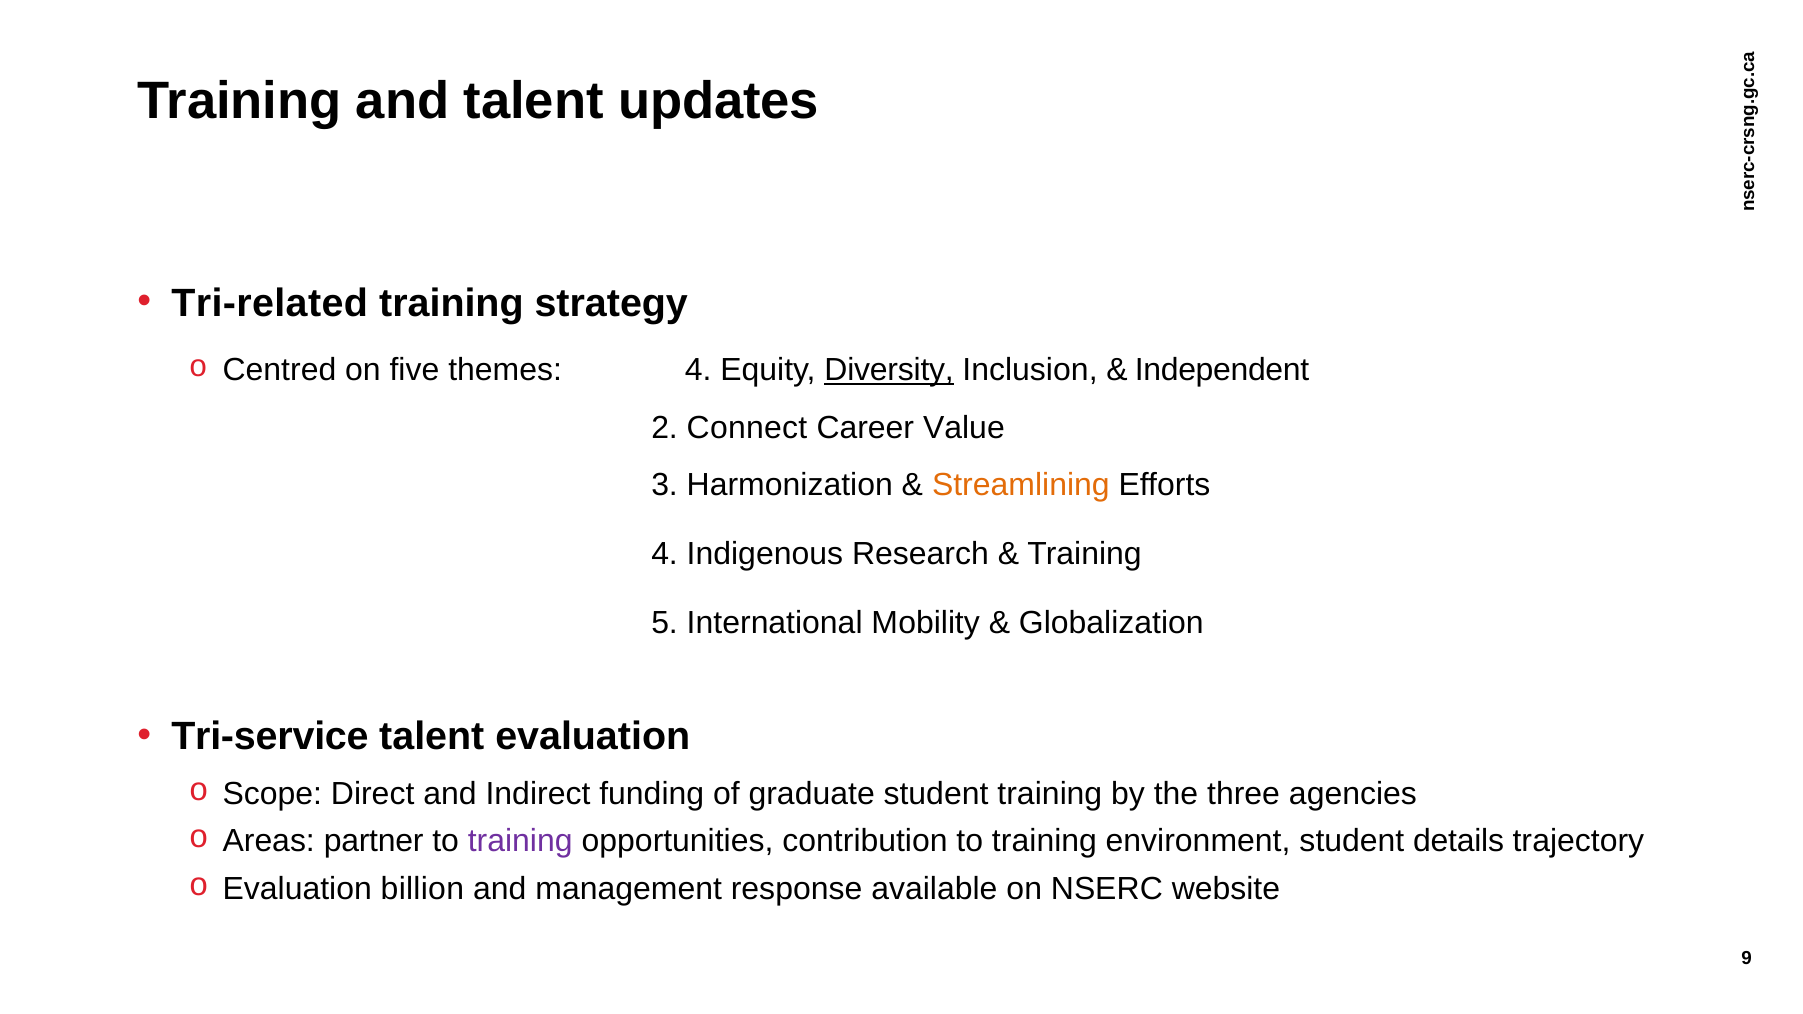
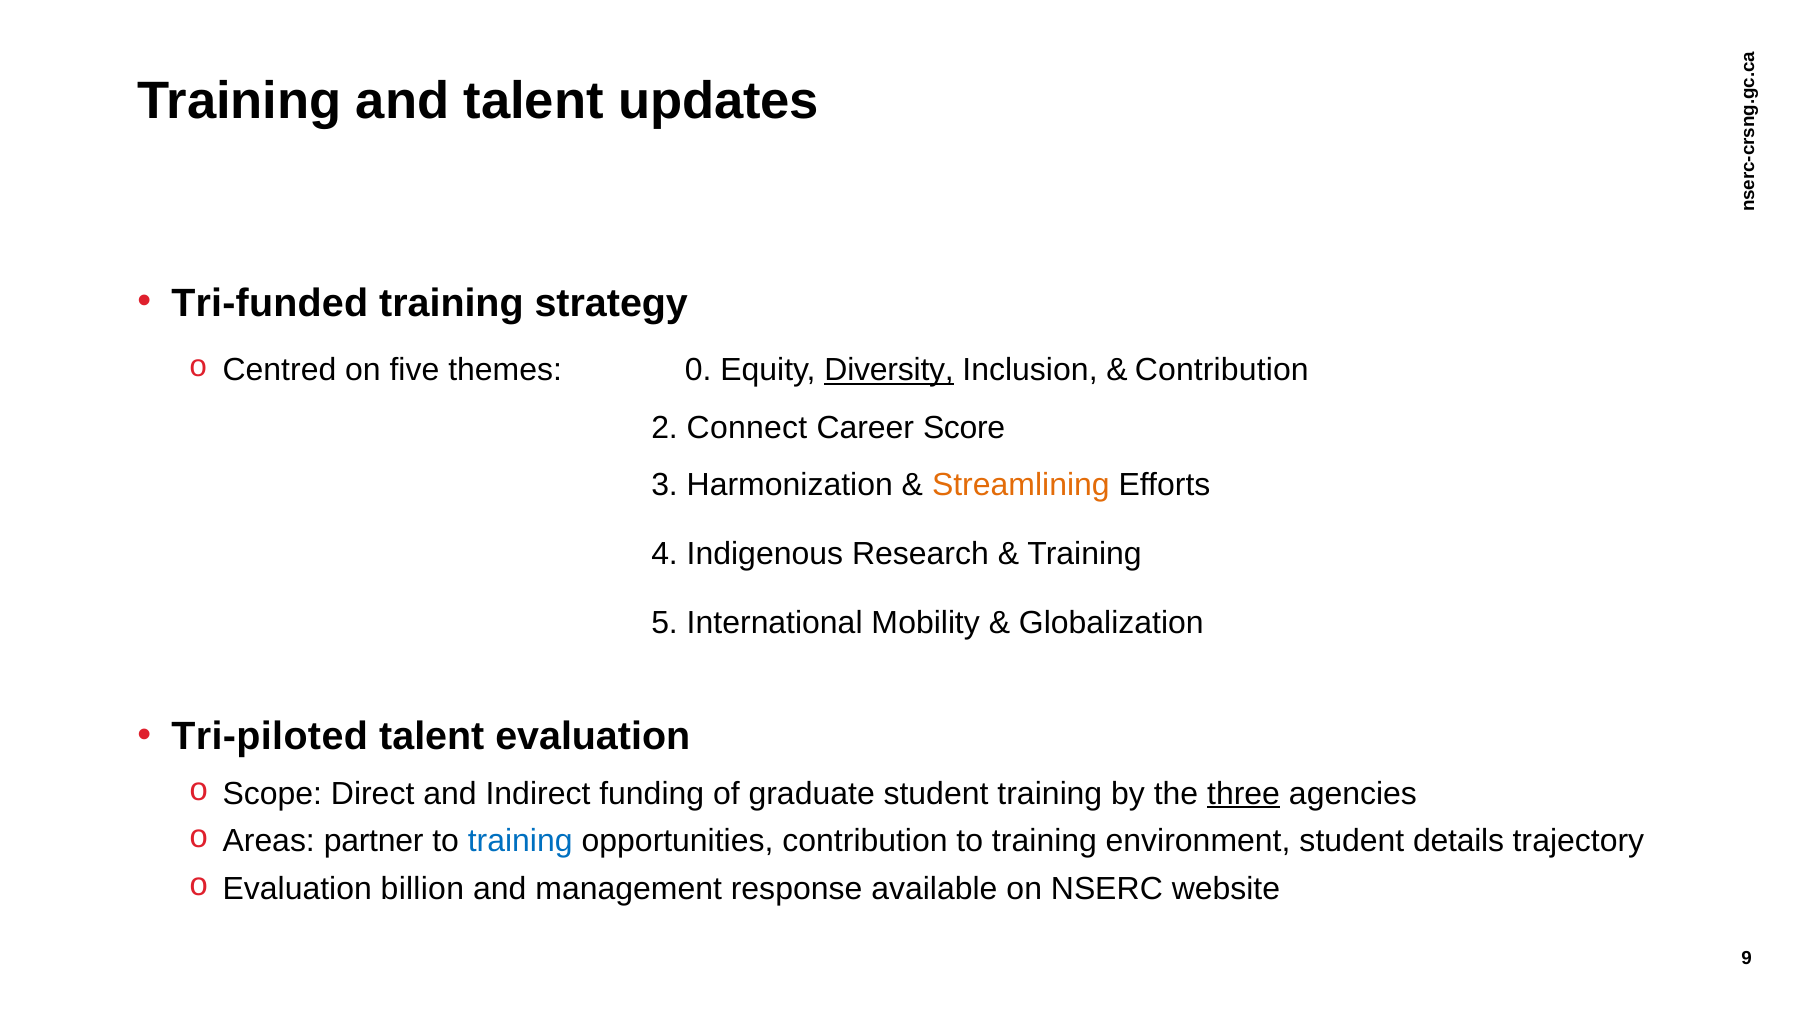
Tri-related: Tri-related -> Tri-funded
themes 4: 4 -> 0
Independent at (1222, 370): Independent -> Contribution
Value: Value -> Score
Tri-service: Tri-service -> Tri-piloted
three underline: none -> present
training at (520, 841) colour: purple -> blue
